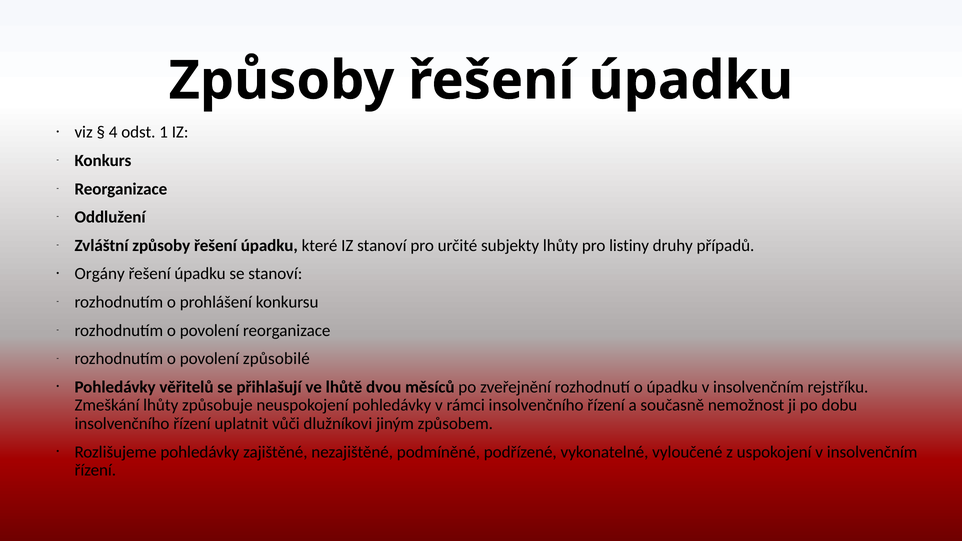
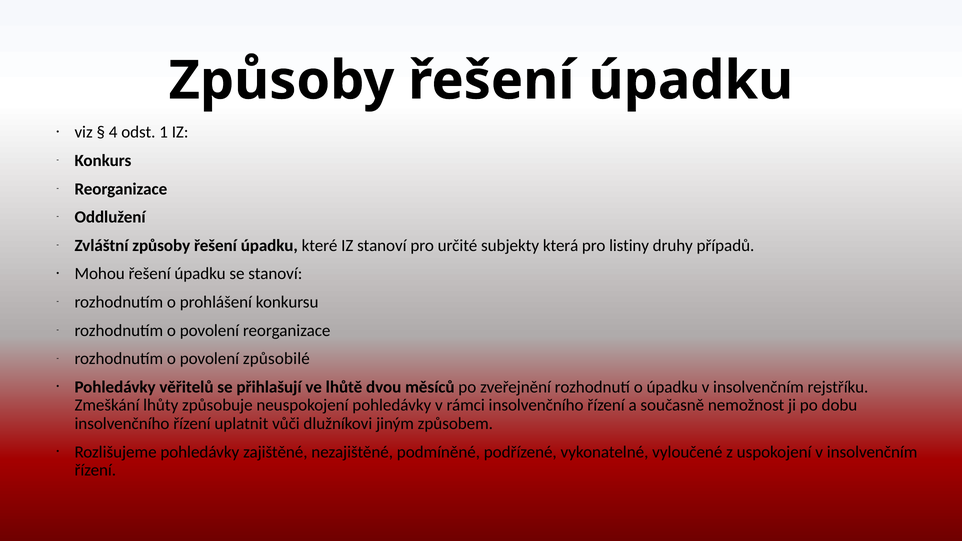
subjekty lhůty: lhůty -> která
Orgány: Orgány -> Mohou
